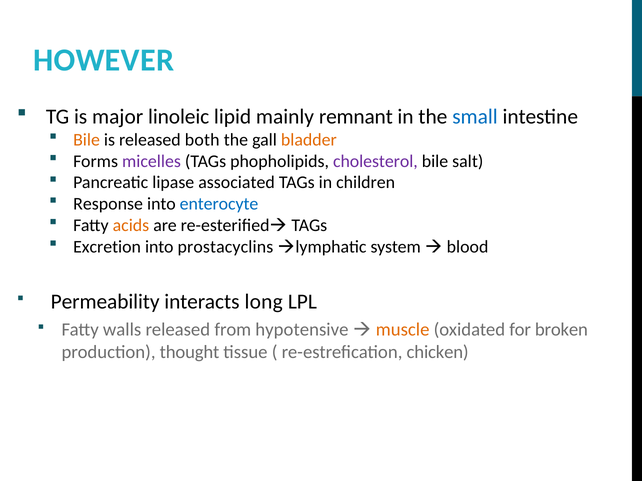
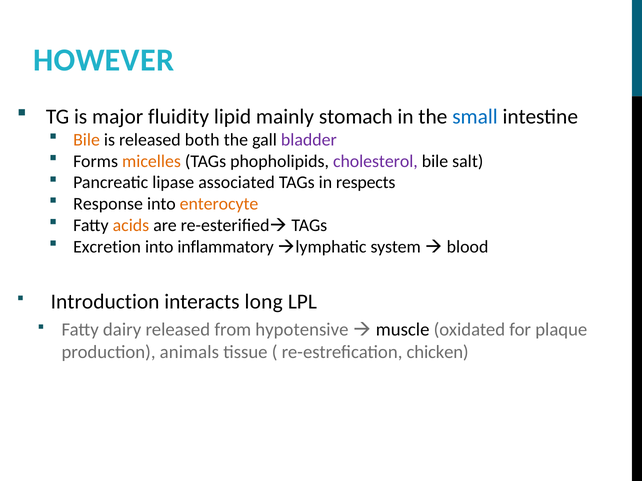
linoleic: linoleic -> fluidity
remnant: remnant -> stomach
bladder colour: orange -> purple
micelles colour: purple -> orange
children: children -> respects
enterocyte colour: blue -> orange
prostacyclins: prostacyclins -> inflammatory
Permeability: Permeability -> Introduction
walls: walls -> dairy
muscle colour: orange -> black
broken: broken -> plaque
thought: thought -> animals
